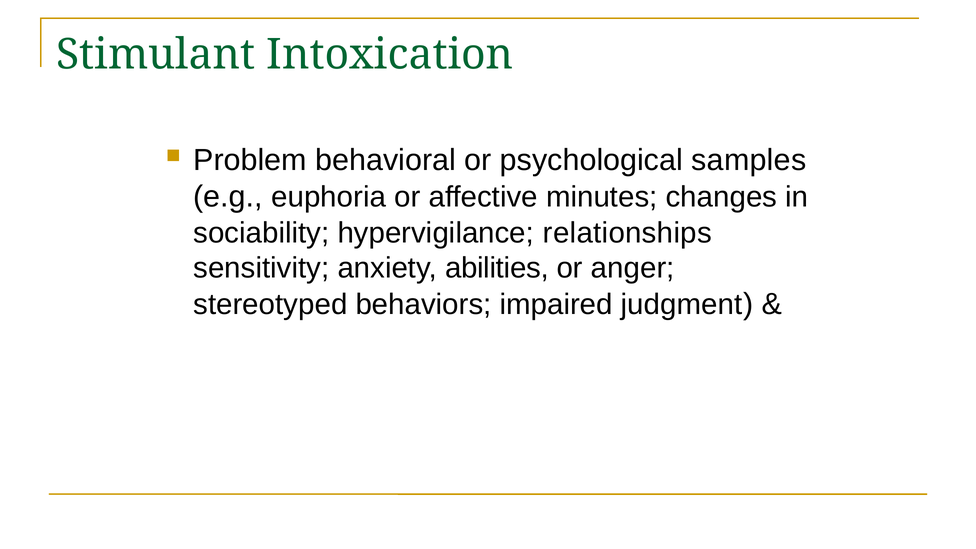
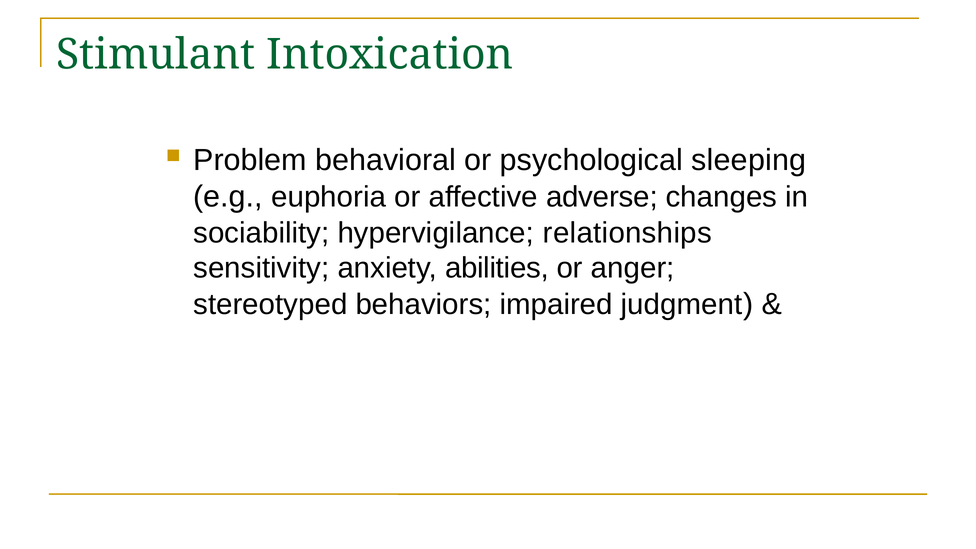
samples: samples -> sleeping
minutes: minutes -> adverse
